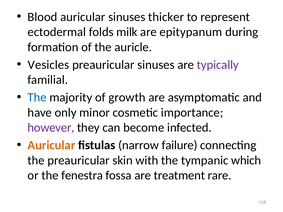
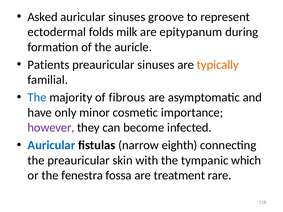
Blood: Blood -> Asked
thicker: thicker -> groove
Vesicles: Vesicles -> Patients
typically colour: purple -> orange
growth: growth -> fibrous
Auricular at (51, 145) colour: orange -> blue
failure: failure -> eighth
